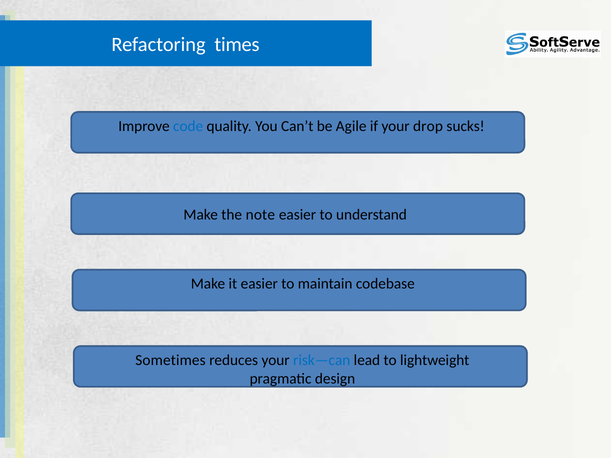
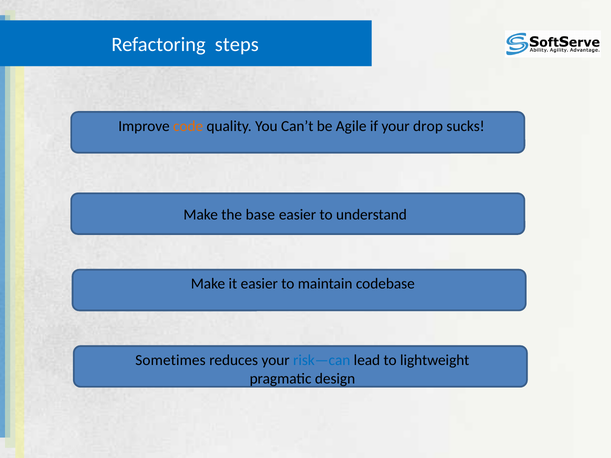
times: times -> steps
code colour: blue -> orange
note: note -> base
